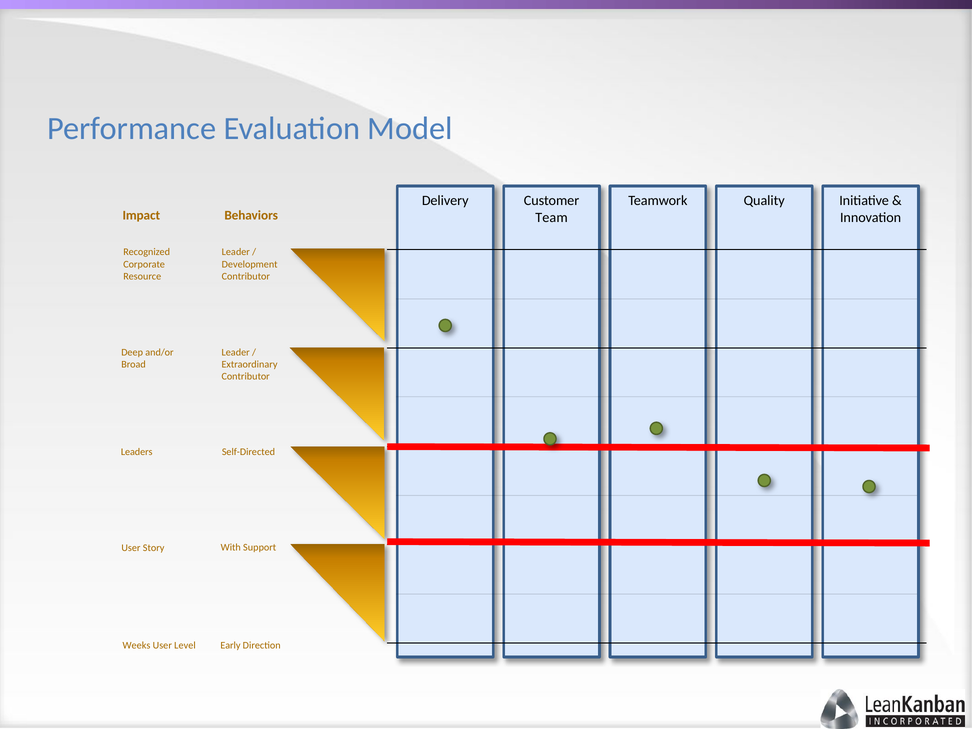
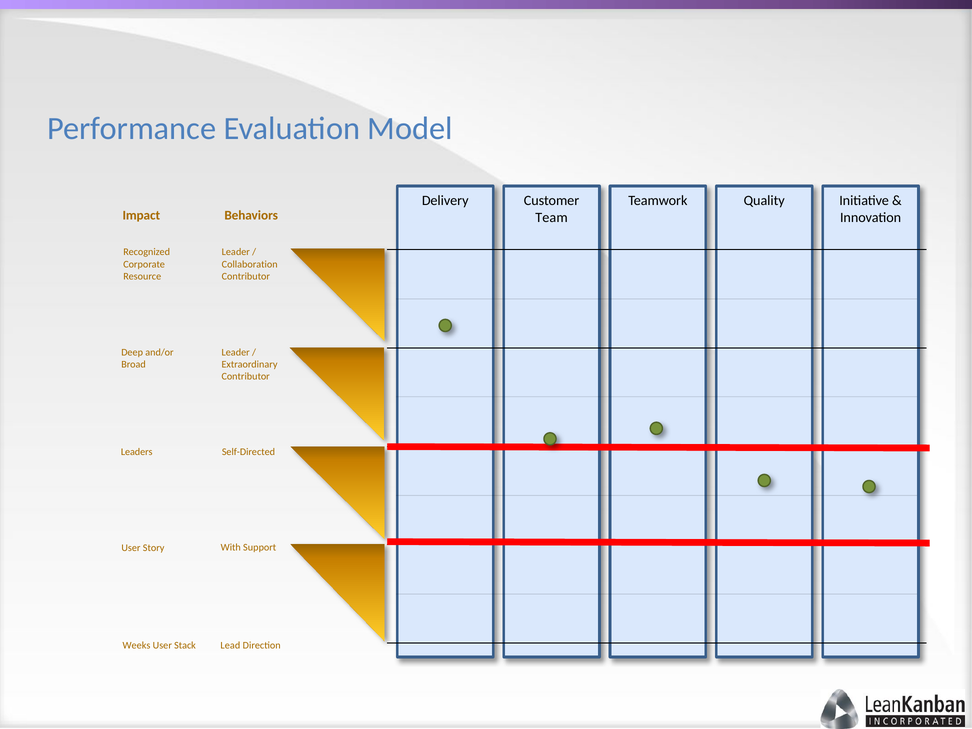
Development: Development -> Collaboration
Level: Level -> Stack
Early: Early -> Lead
